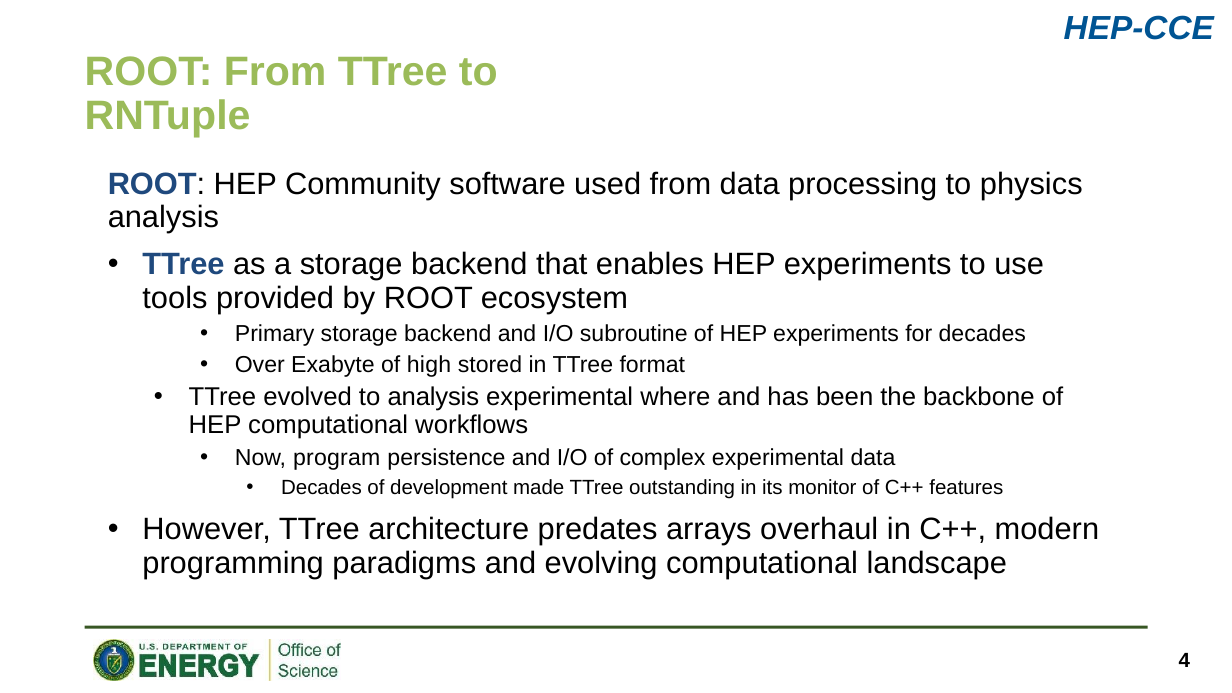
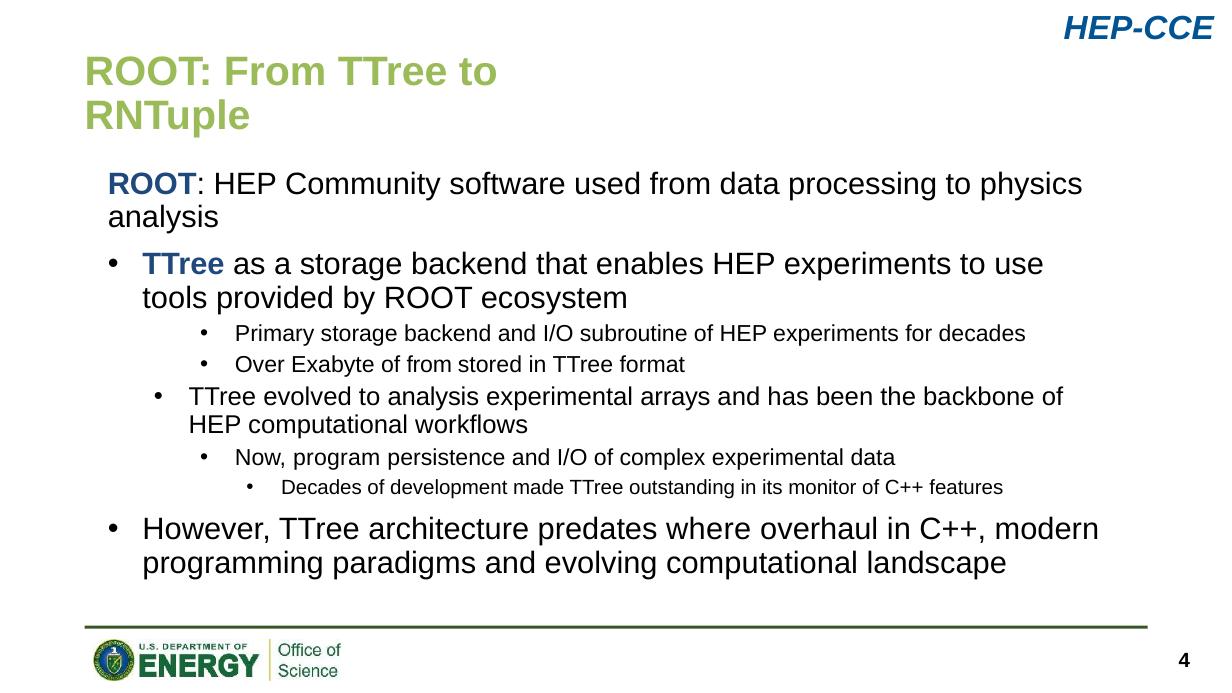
of high: high -> from
where: where -> arrays
arrays: arrays -> where
